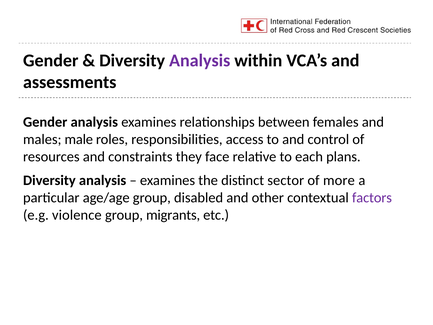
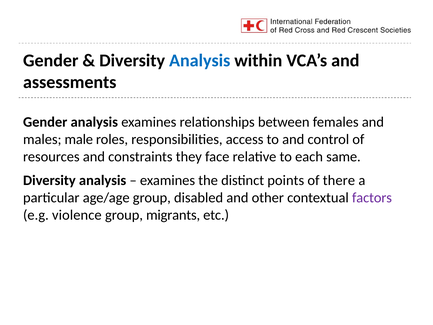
Analysis at (200, 61) colour: purple -> blue
plans: plans -> same
sector: sector -> points
more: more -> there
